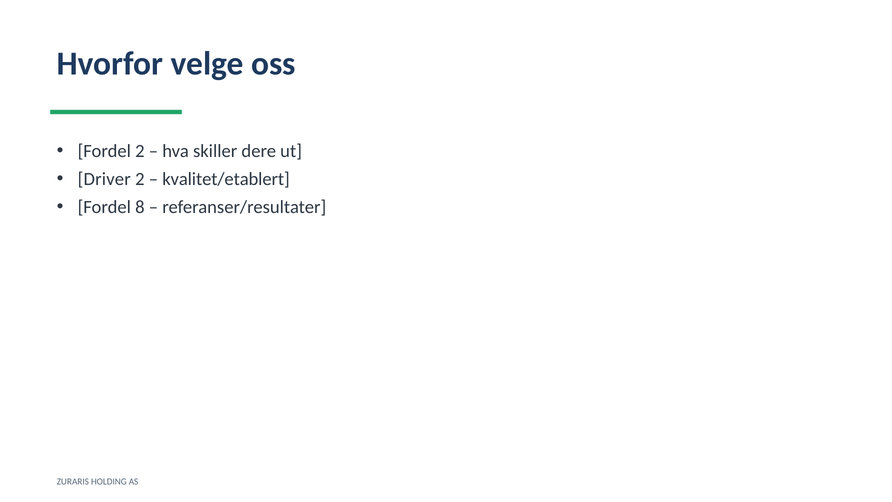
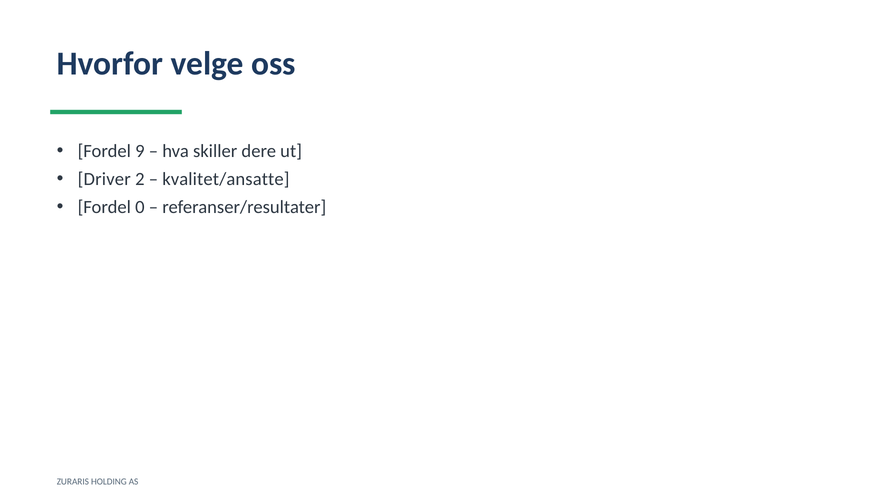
Fordel 2: 2 -> 9
kvalitet/etablert: kvalitet/etablert -> kvalitet/ansatte
8: 8 -> 0
